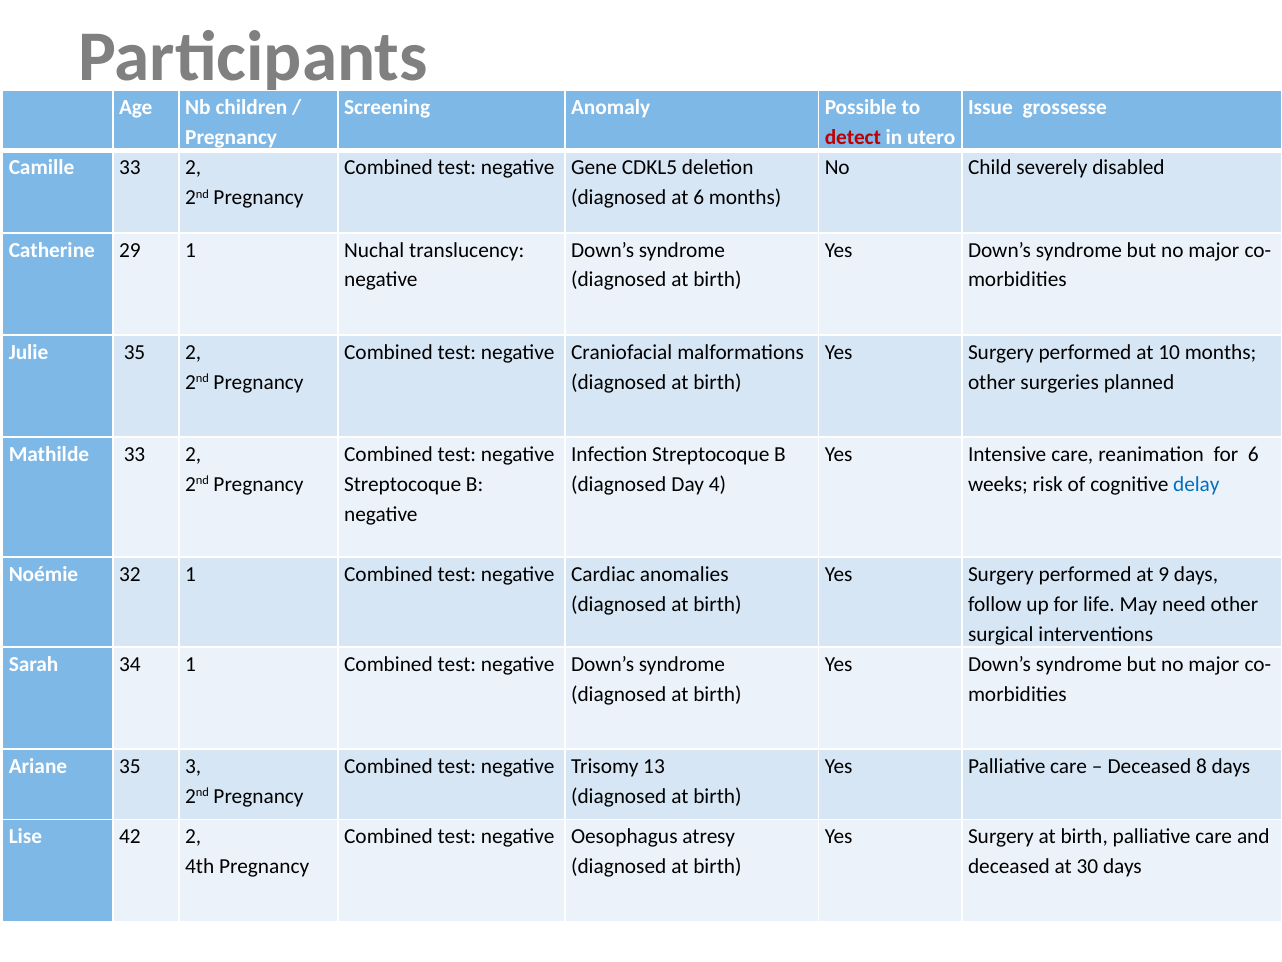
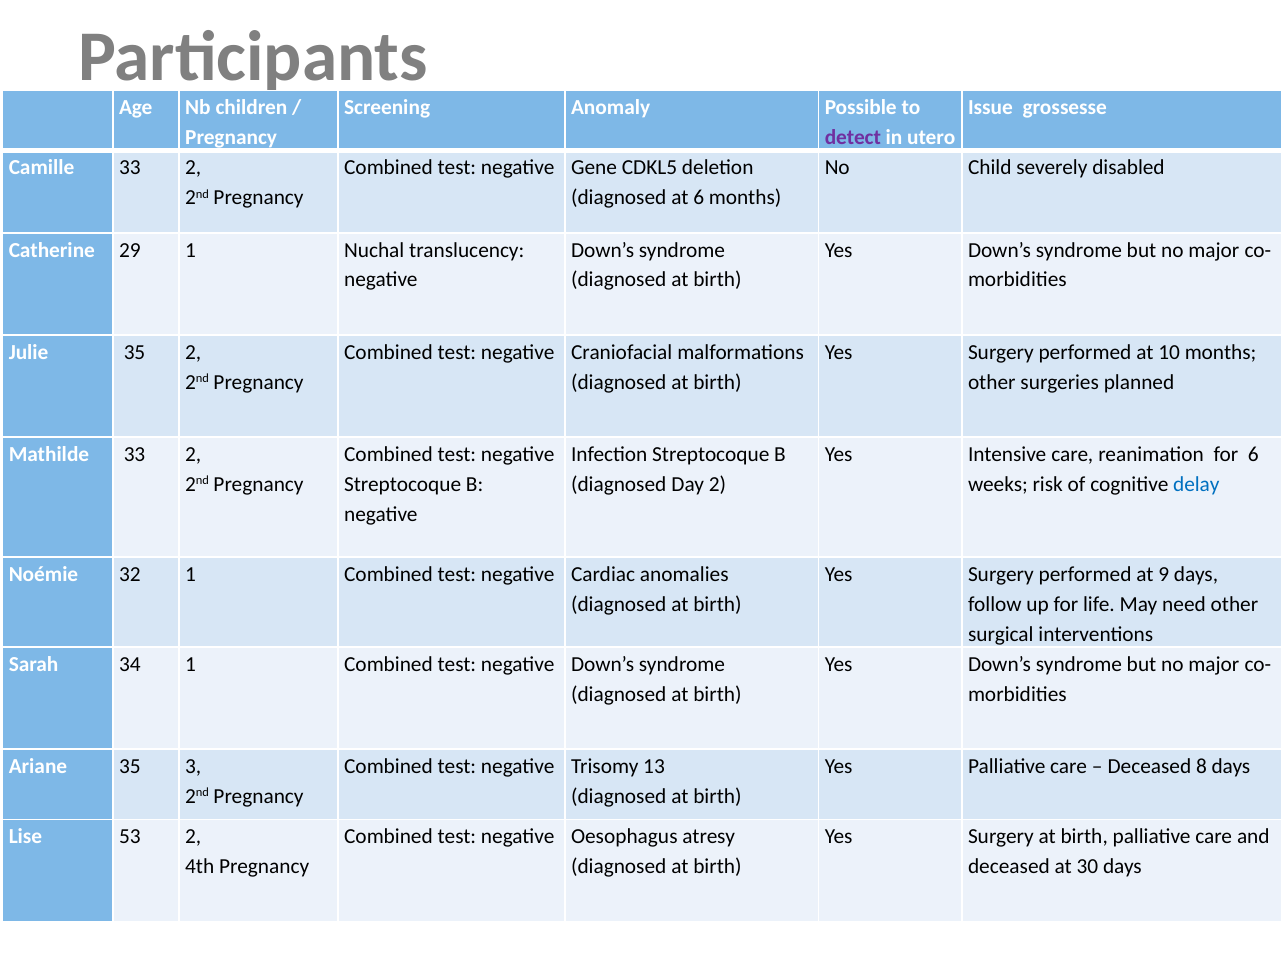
detect colour: red -> purple
Day 4: 4 -> 2
42: 42 -> 53
